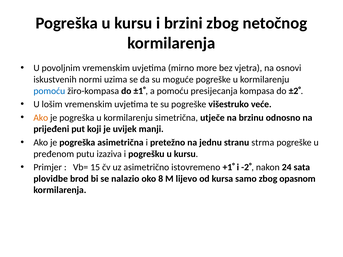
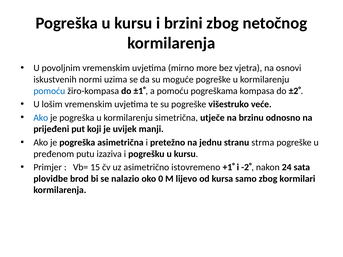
presijecanja: presijecanja -> pogreškama
Ako at (41, 118) colour: orange -> blue
8: 8 -> 0
opasnom: opasnom -> kormilari
